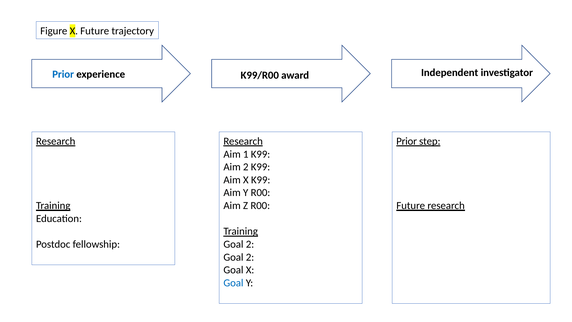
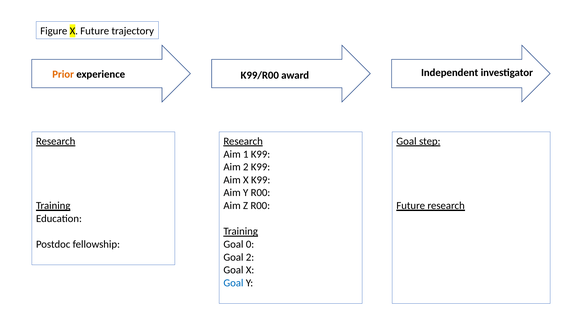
Prior at (63, 74) colour: blue -> orange
Prior at (407, 141): Prior -> Goal
2 at (250, 244): 2 -> 0
